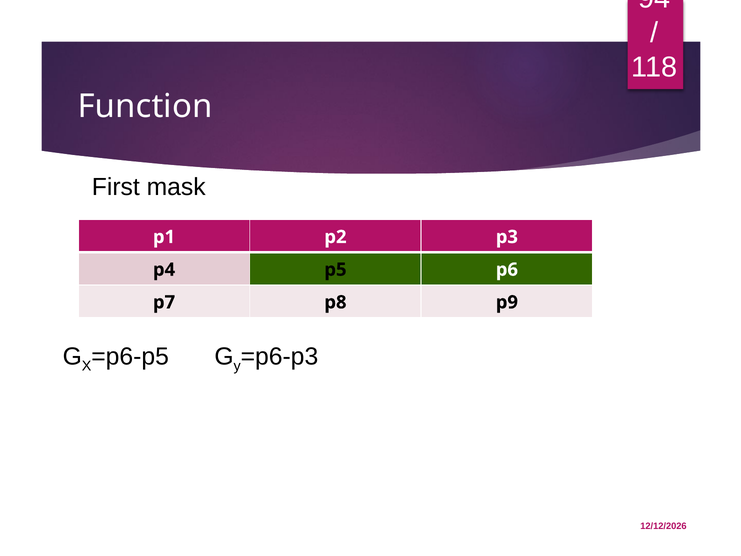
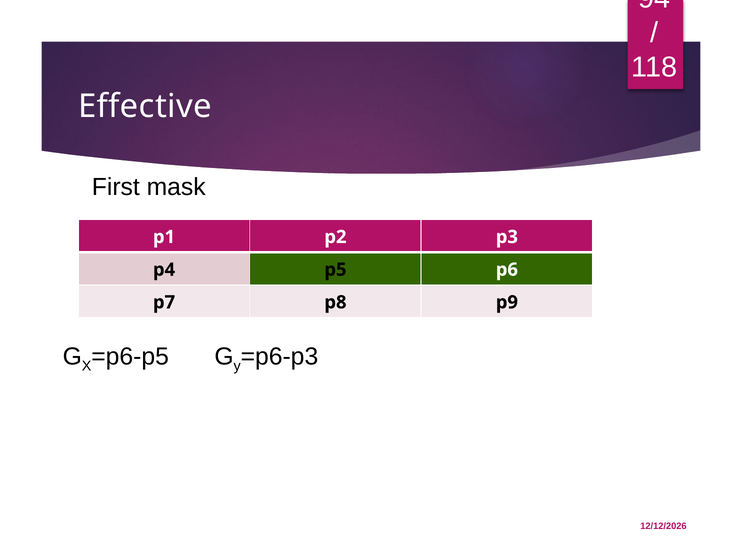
Function: Function -> Effective
